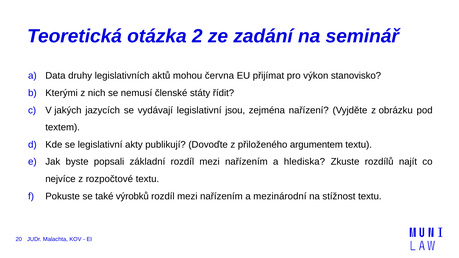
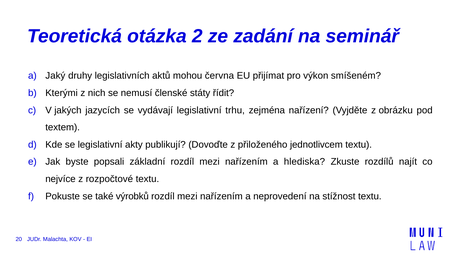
Data: Data -> Jaký
stanovisko: stanovisko -> smíšeném
jsou: jsou -> trhu
argumentem: argumentem -> jednotlivcem
mezinárodní: mezinárodní -> neprovedení
